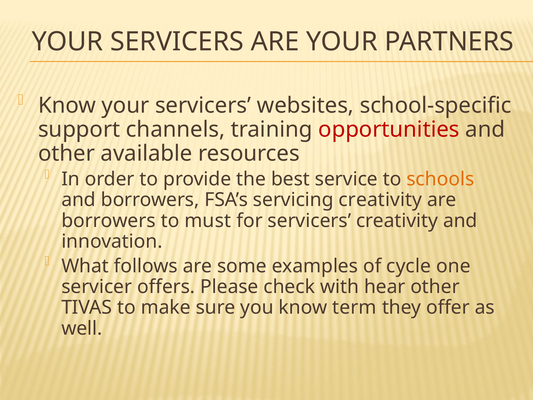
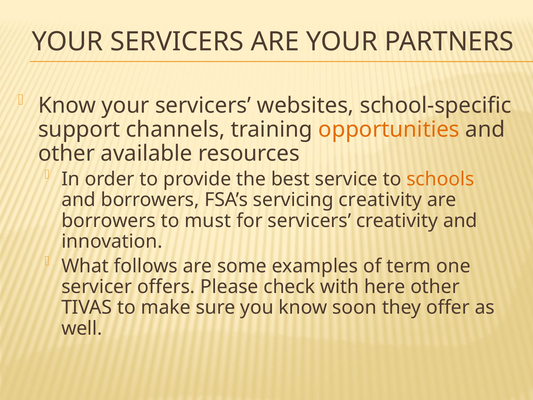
opportunities colour: red -> orange
cycle: cycle -> term
hear: hear -> here
term: term -> soon
